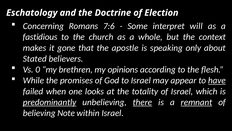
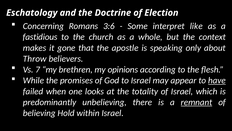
7:6: 7:6 -> 3:6
will: will -> like
Stated: Stated -> Throw
0: 0 -> 7
predominantly underline: present -> none
there underline: present -> none
Note: Note -> Hold
